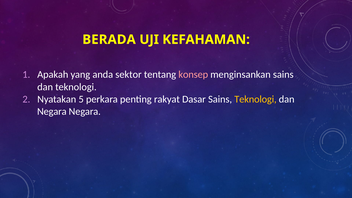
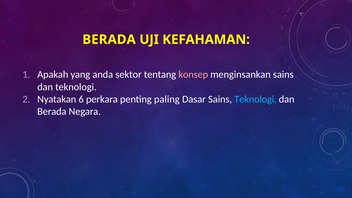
5: 5 -> 6
rakyat: rakyat -> paling
Teknologi at (255, 99) colour: yellow -> light blue
Negara at (52, 112): Negara -> Berada
